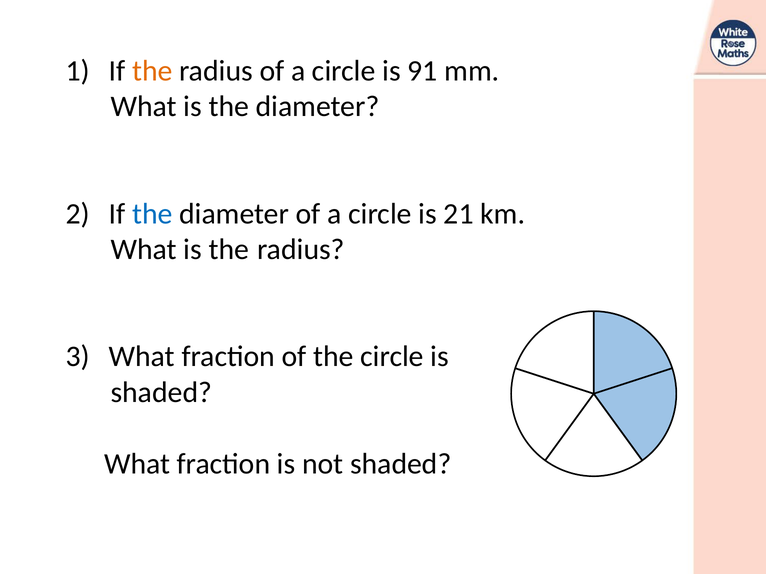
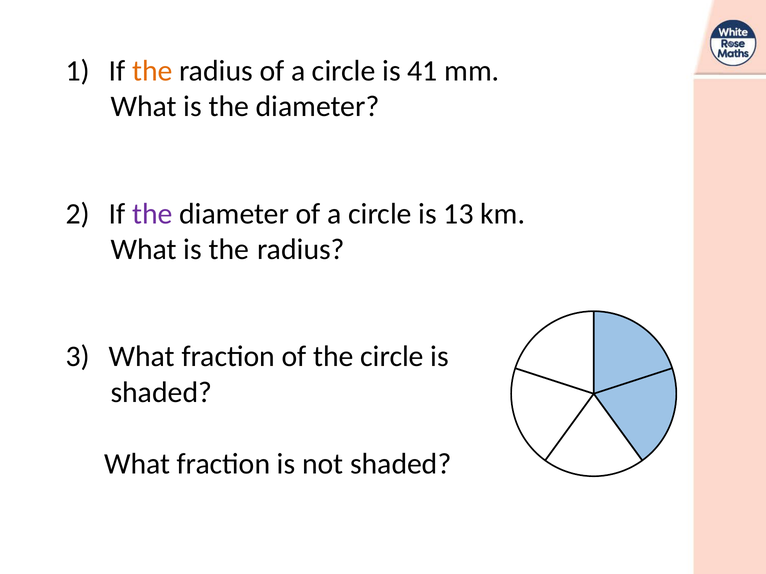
91: 91 -> 41
the at (152, 214) colour: blue -> purple
21: 21 -> 13
